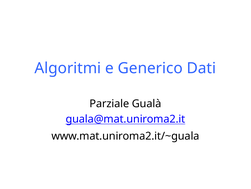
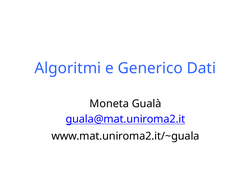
Parziale: Parziale -> Moneta
